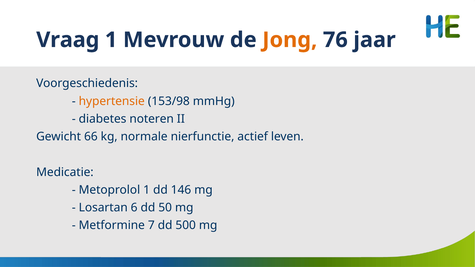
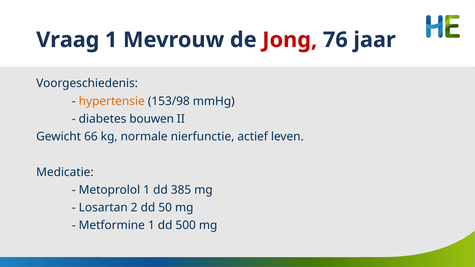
Jong colour: orange -> red
noteren: noteren -> bouwen
146: 146 -> 385
6: 6 -> 2
Metformine 7: 7 -> 1
